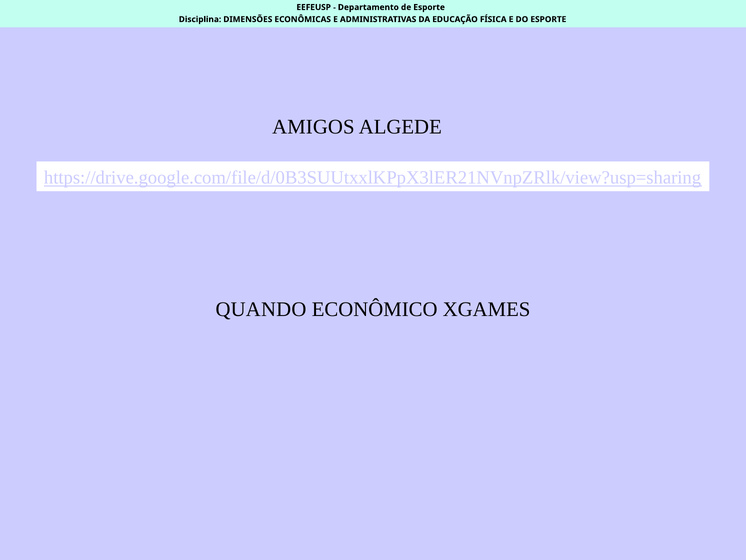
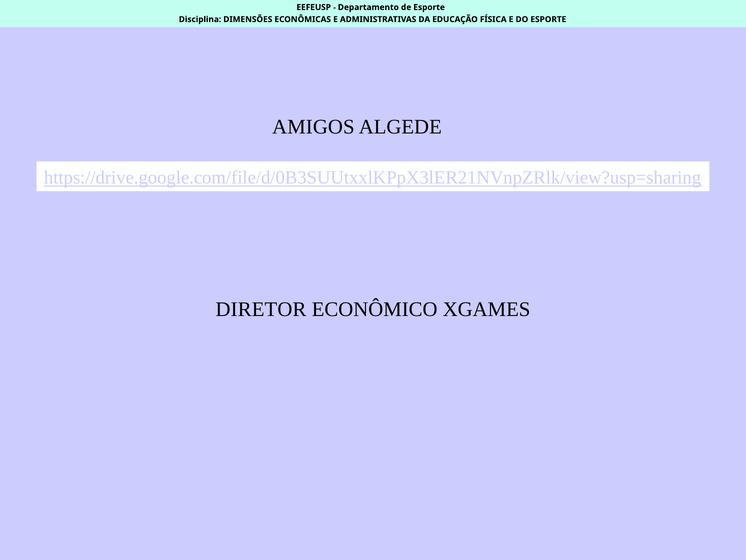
QUANDO: QUANDO -> DIRETOR
